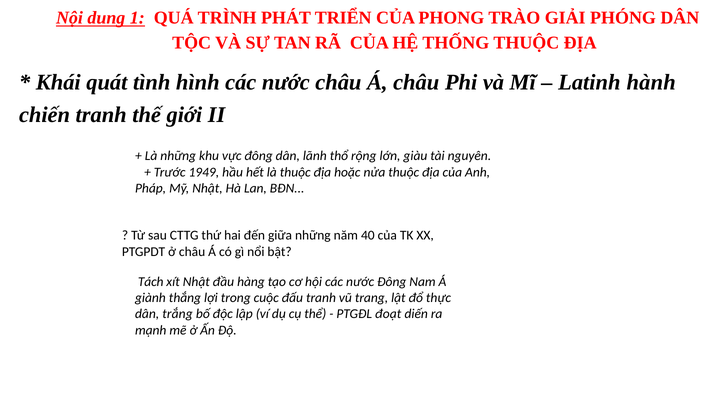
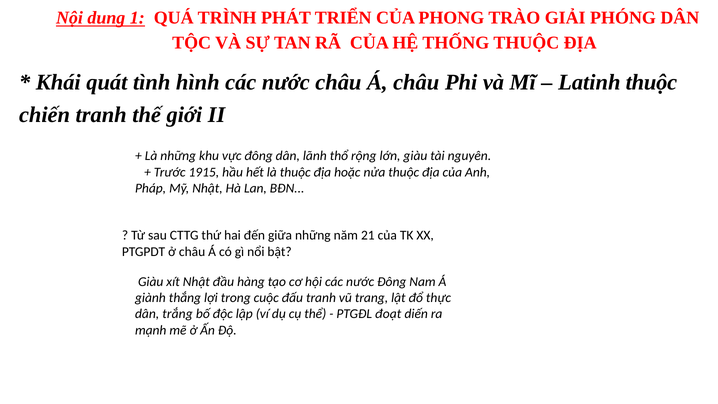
Latinh hành: hành -> thuộc
1949: 1949 -> 1915
40: 40 -> 21
Tách at (151, 282): Tách -> Giàu
